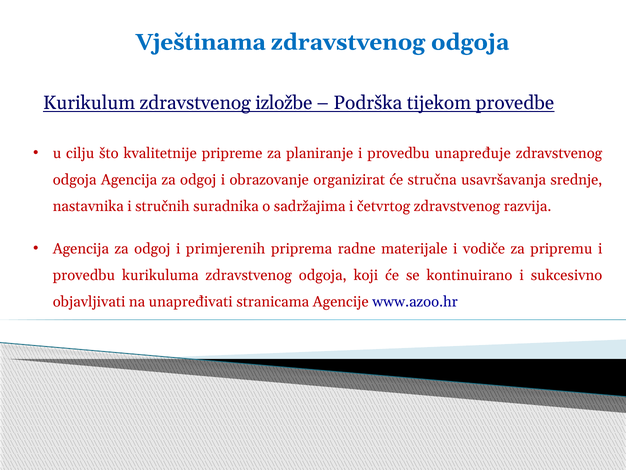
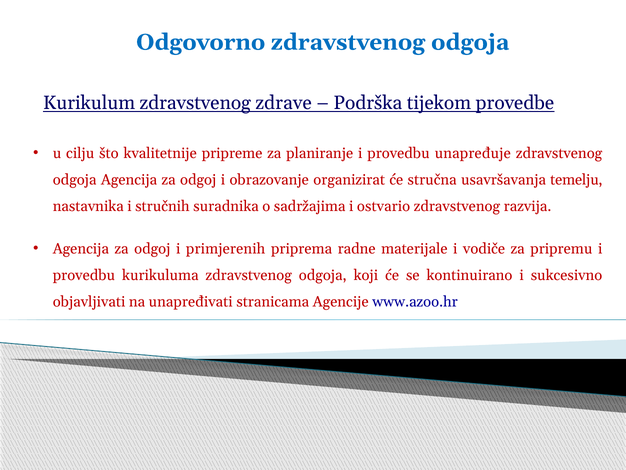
Vještinama: Vještinama -> Odgovorno
izložbe: izložbe -> zdrave
srednje: srednje -> temelju
četvrtog: četvrtog -> ostvario
